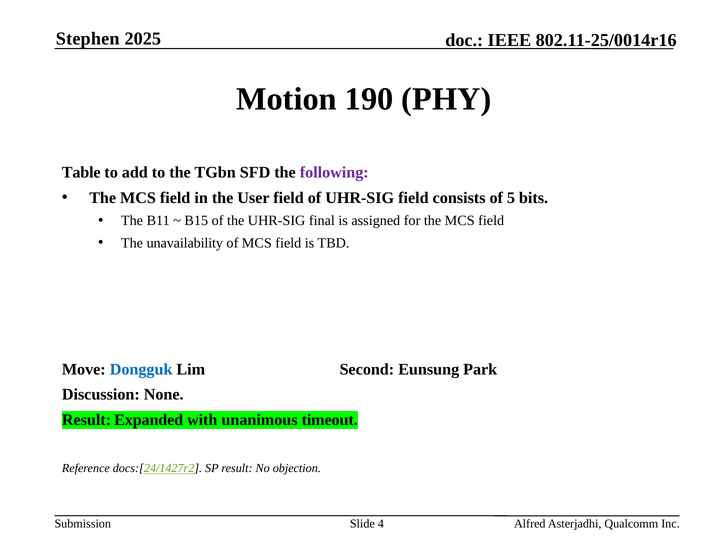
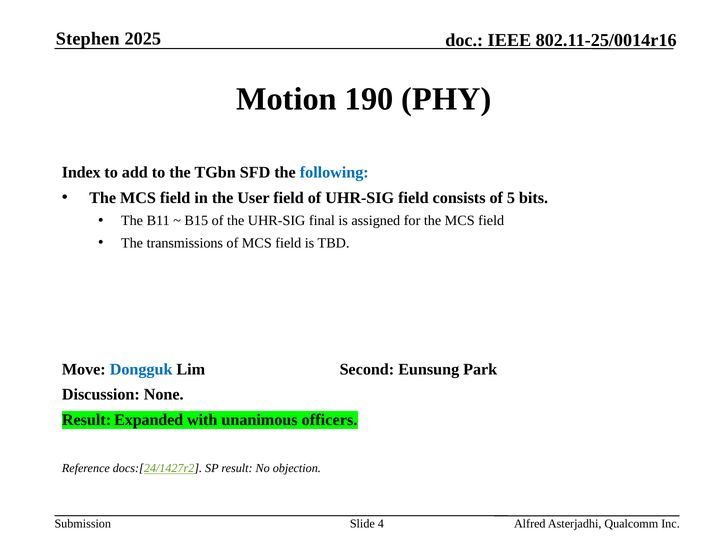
Table: Table -> Index
following colour: purple -> blue
unavailability: unavailability -> transmissions
timeout: timeout -> officers
